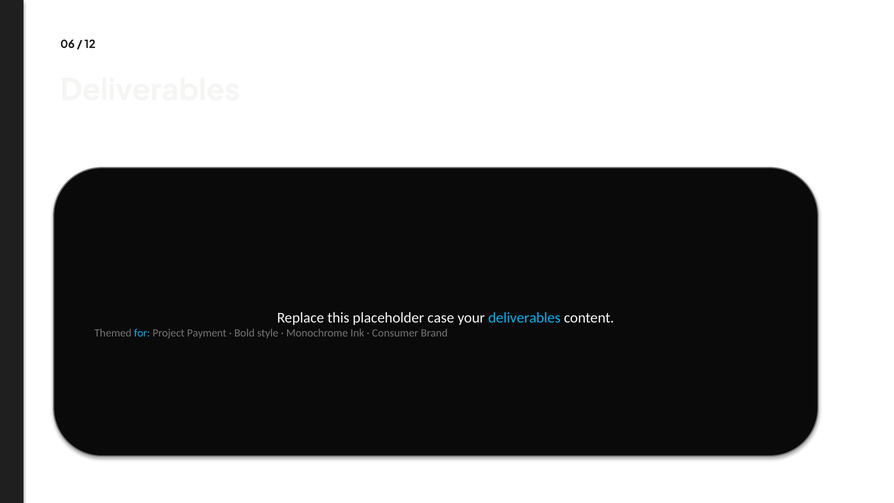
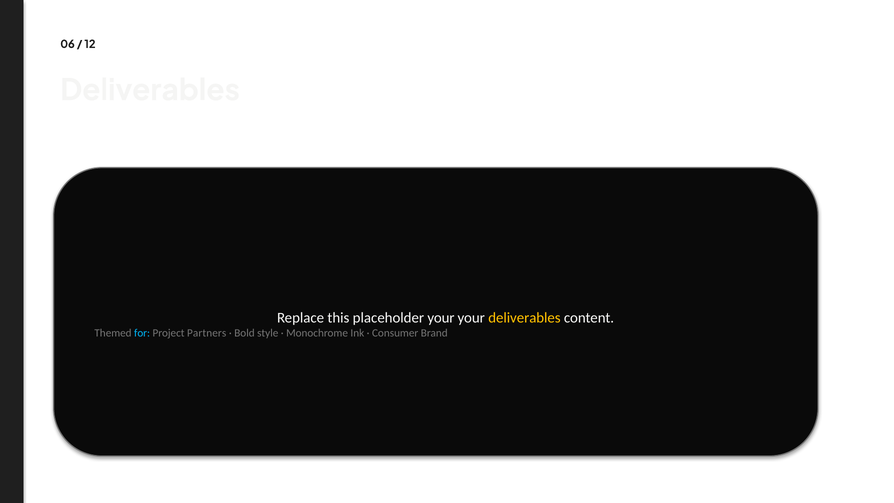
placeholder case: case -> your
deliverables at (524, 318) colour: light blue -> yellow
Payment: Payment -> Partners
